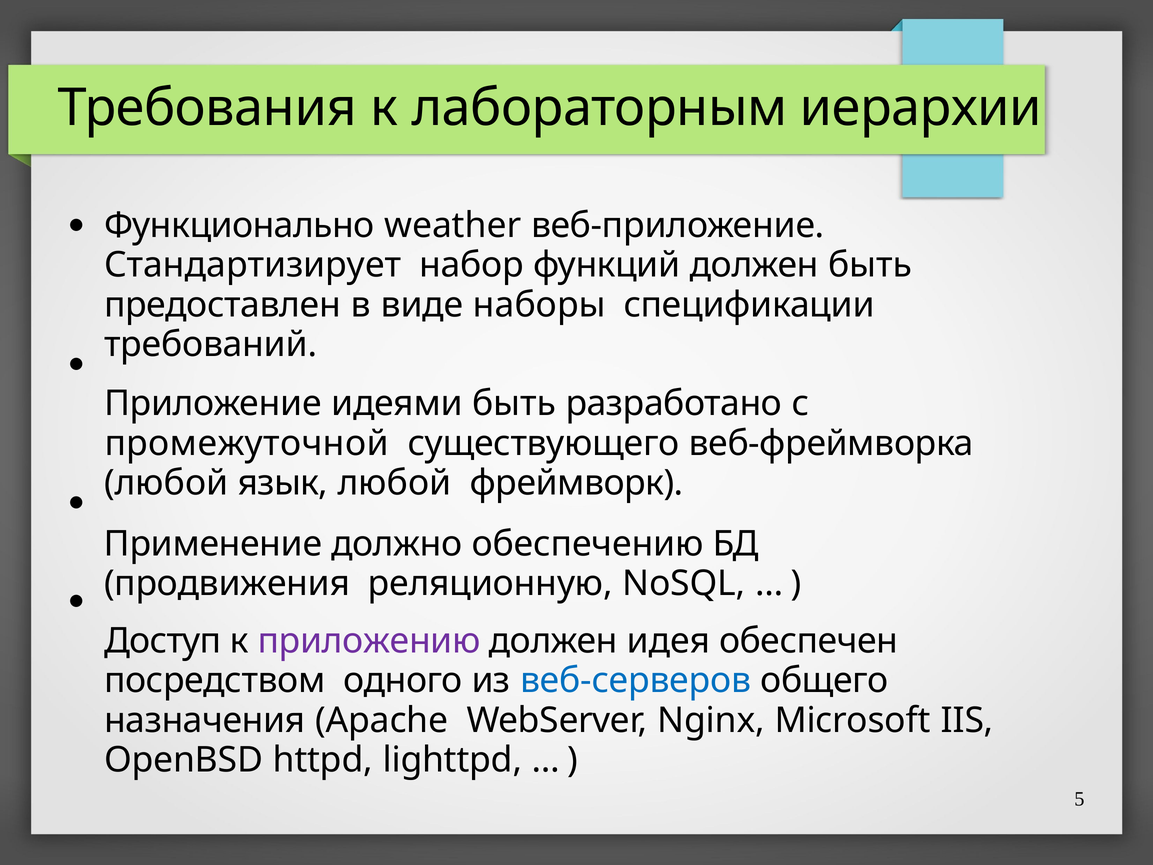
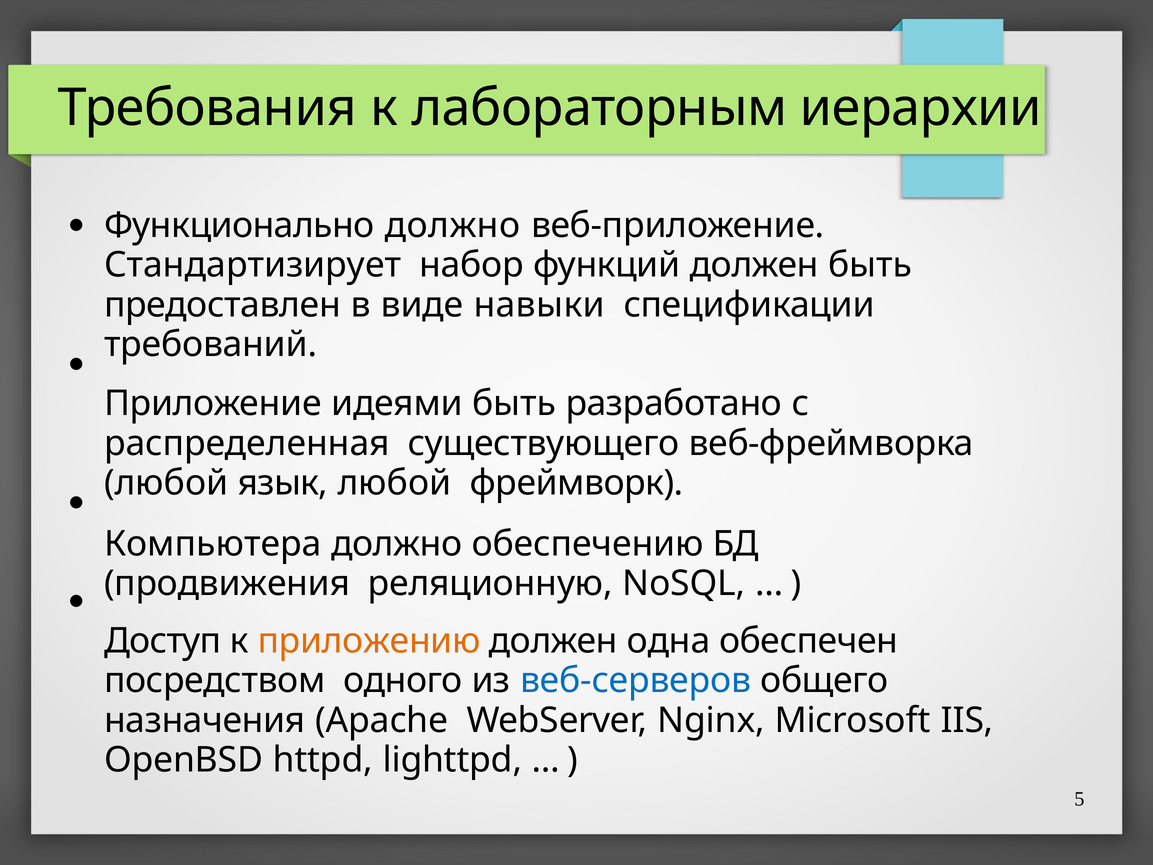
Функционально weather: weather -> должно
наборы: наборы -> навыки
промежуточной: промежуточной -> распределенная
Применение: Применение -> Компьютера
приложению colour: purple -> orange
идея: идея -> одна
